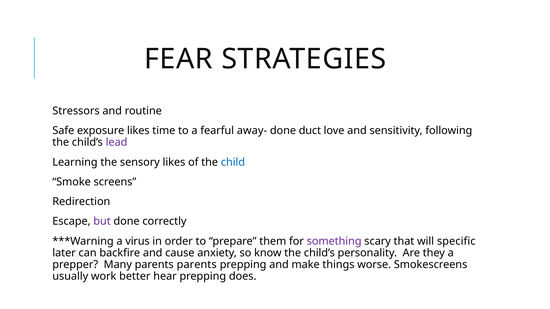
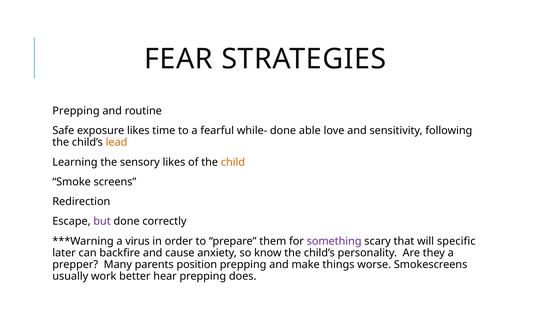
Stressors at (76, 111): Stressors -> Prepping
away-: away- -> while-
duct: duct -> able
lead colour: purple -> orange
child colour: blue -> orange
parents parents: parents -> position
